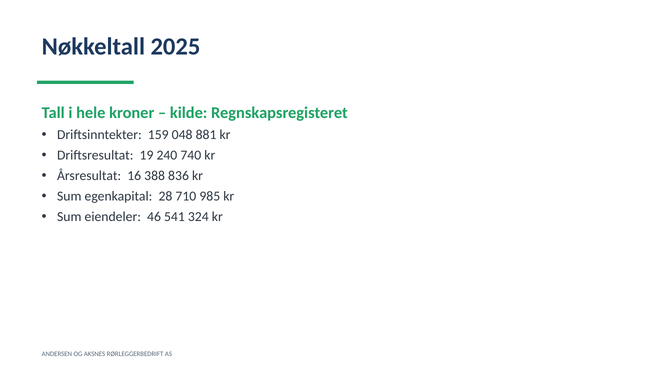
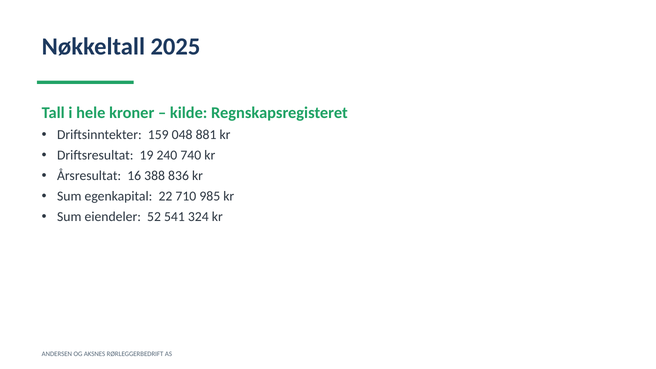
28: 28 -> 22
46: 46 -> 52
